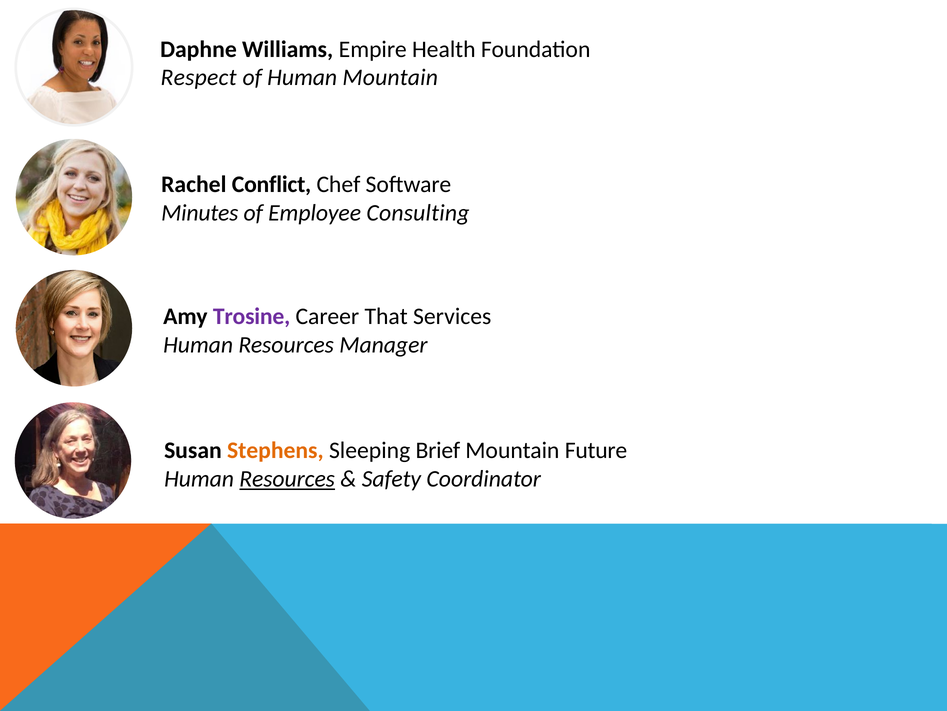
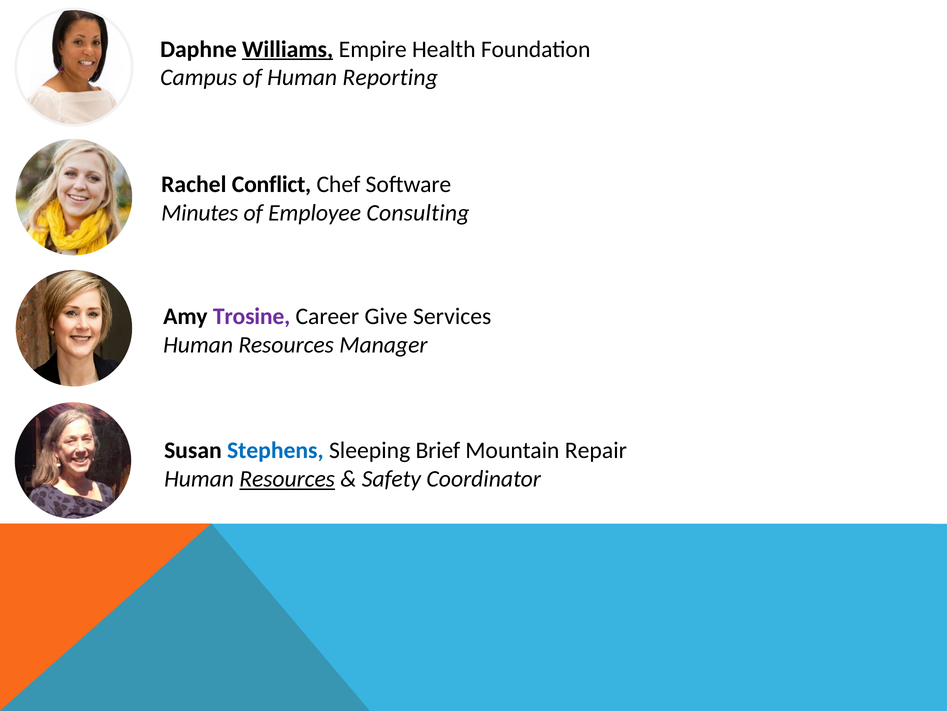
Williams underline: none -> present
Respect: Respect -> Campus
Human Mountain: Mountain -> Reporting
That: That -> Give
Stephens colour: orange -> blue
Future: Future -> Repair
